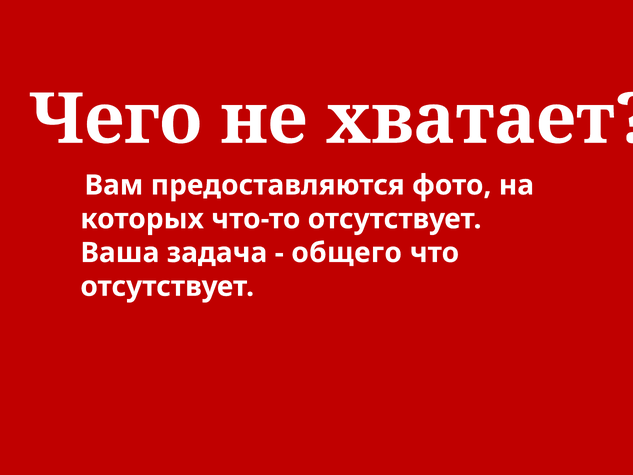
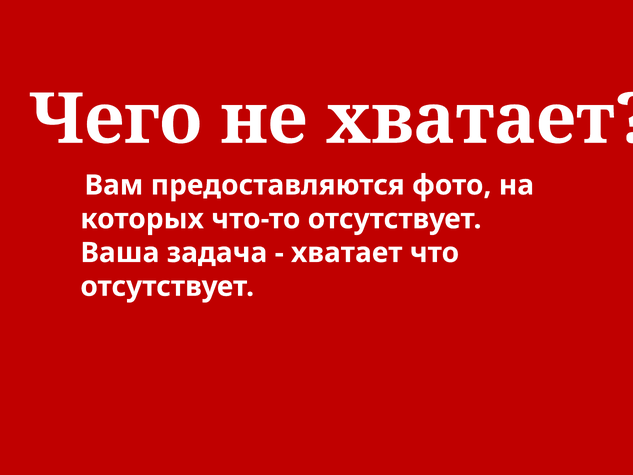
общего at (347, 253): общего -> хватает
